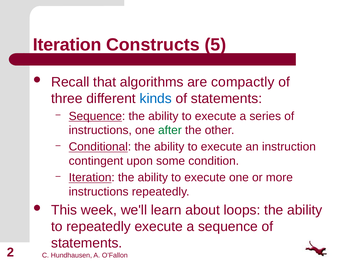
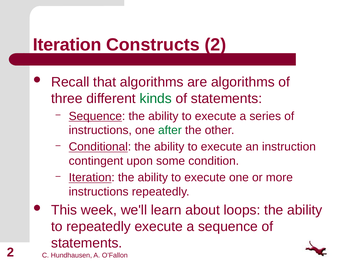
Constructs 5: 5 -> 2
are compactly: compactly -> algorithms
kinds colour: blue -> green
